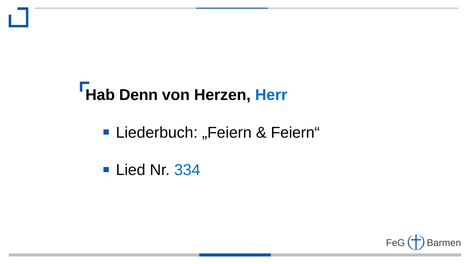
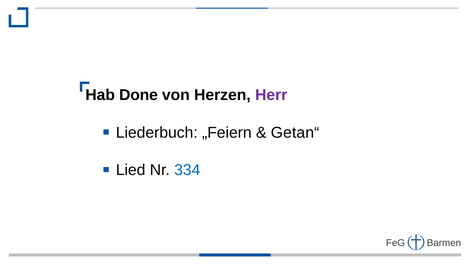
Denn: Denn -> Done
Herr colour: blue -> purple
Feiern“: Feiern“ -> Getan“
